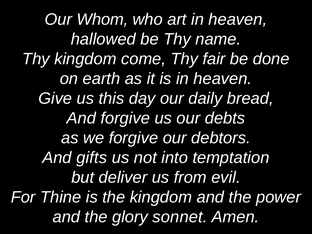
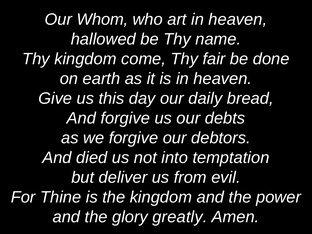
gifts: gifts -> died
sonnet: sonnet -> greatly
